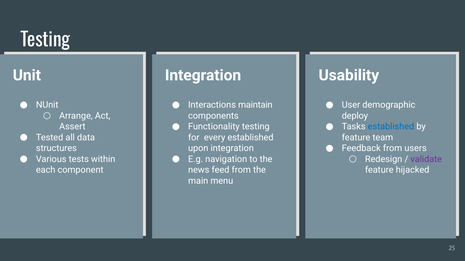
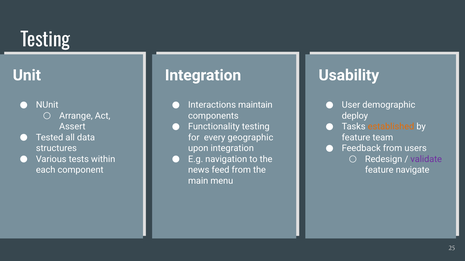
established at (391, 127) colour: blue -> orange
every established: established -> geographic
hijacked: hijacked -> navigate
